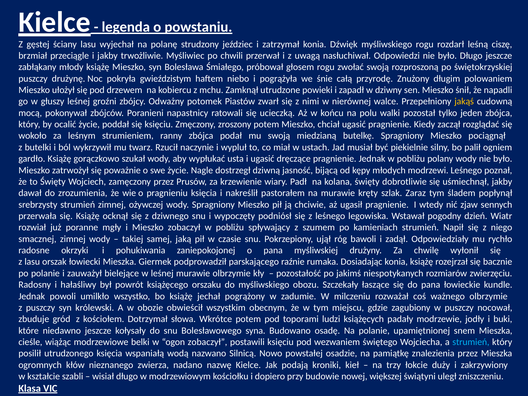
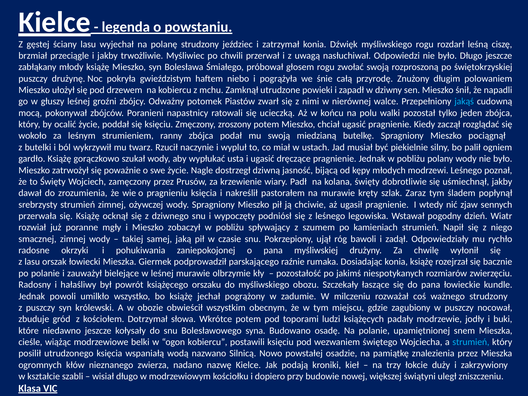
jakąś colour: yellow -> light blue
ważnego olbrzymie: olbrzymie -> strudzony
ogon zobaczył: zobaczył -> kobiercu
